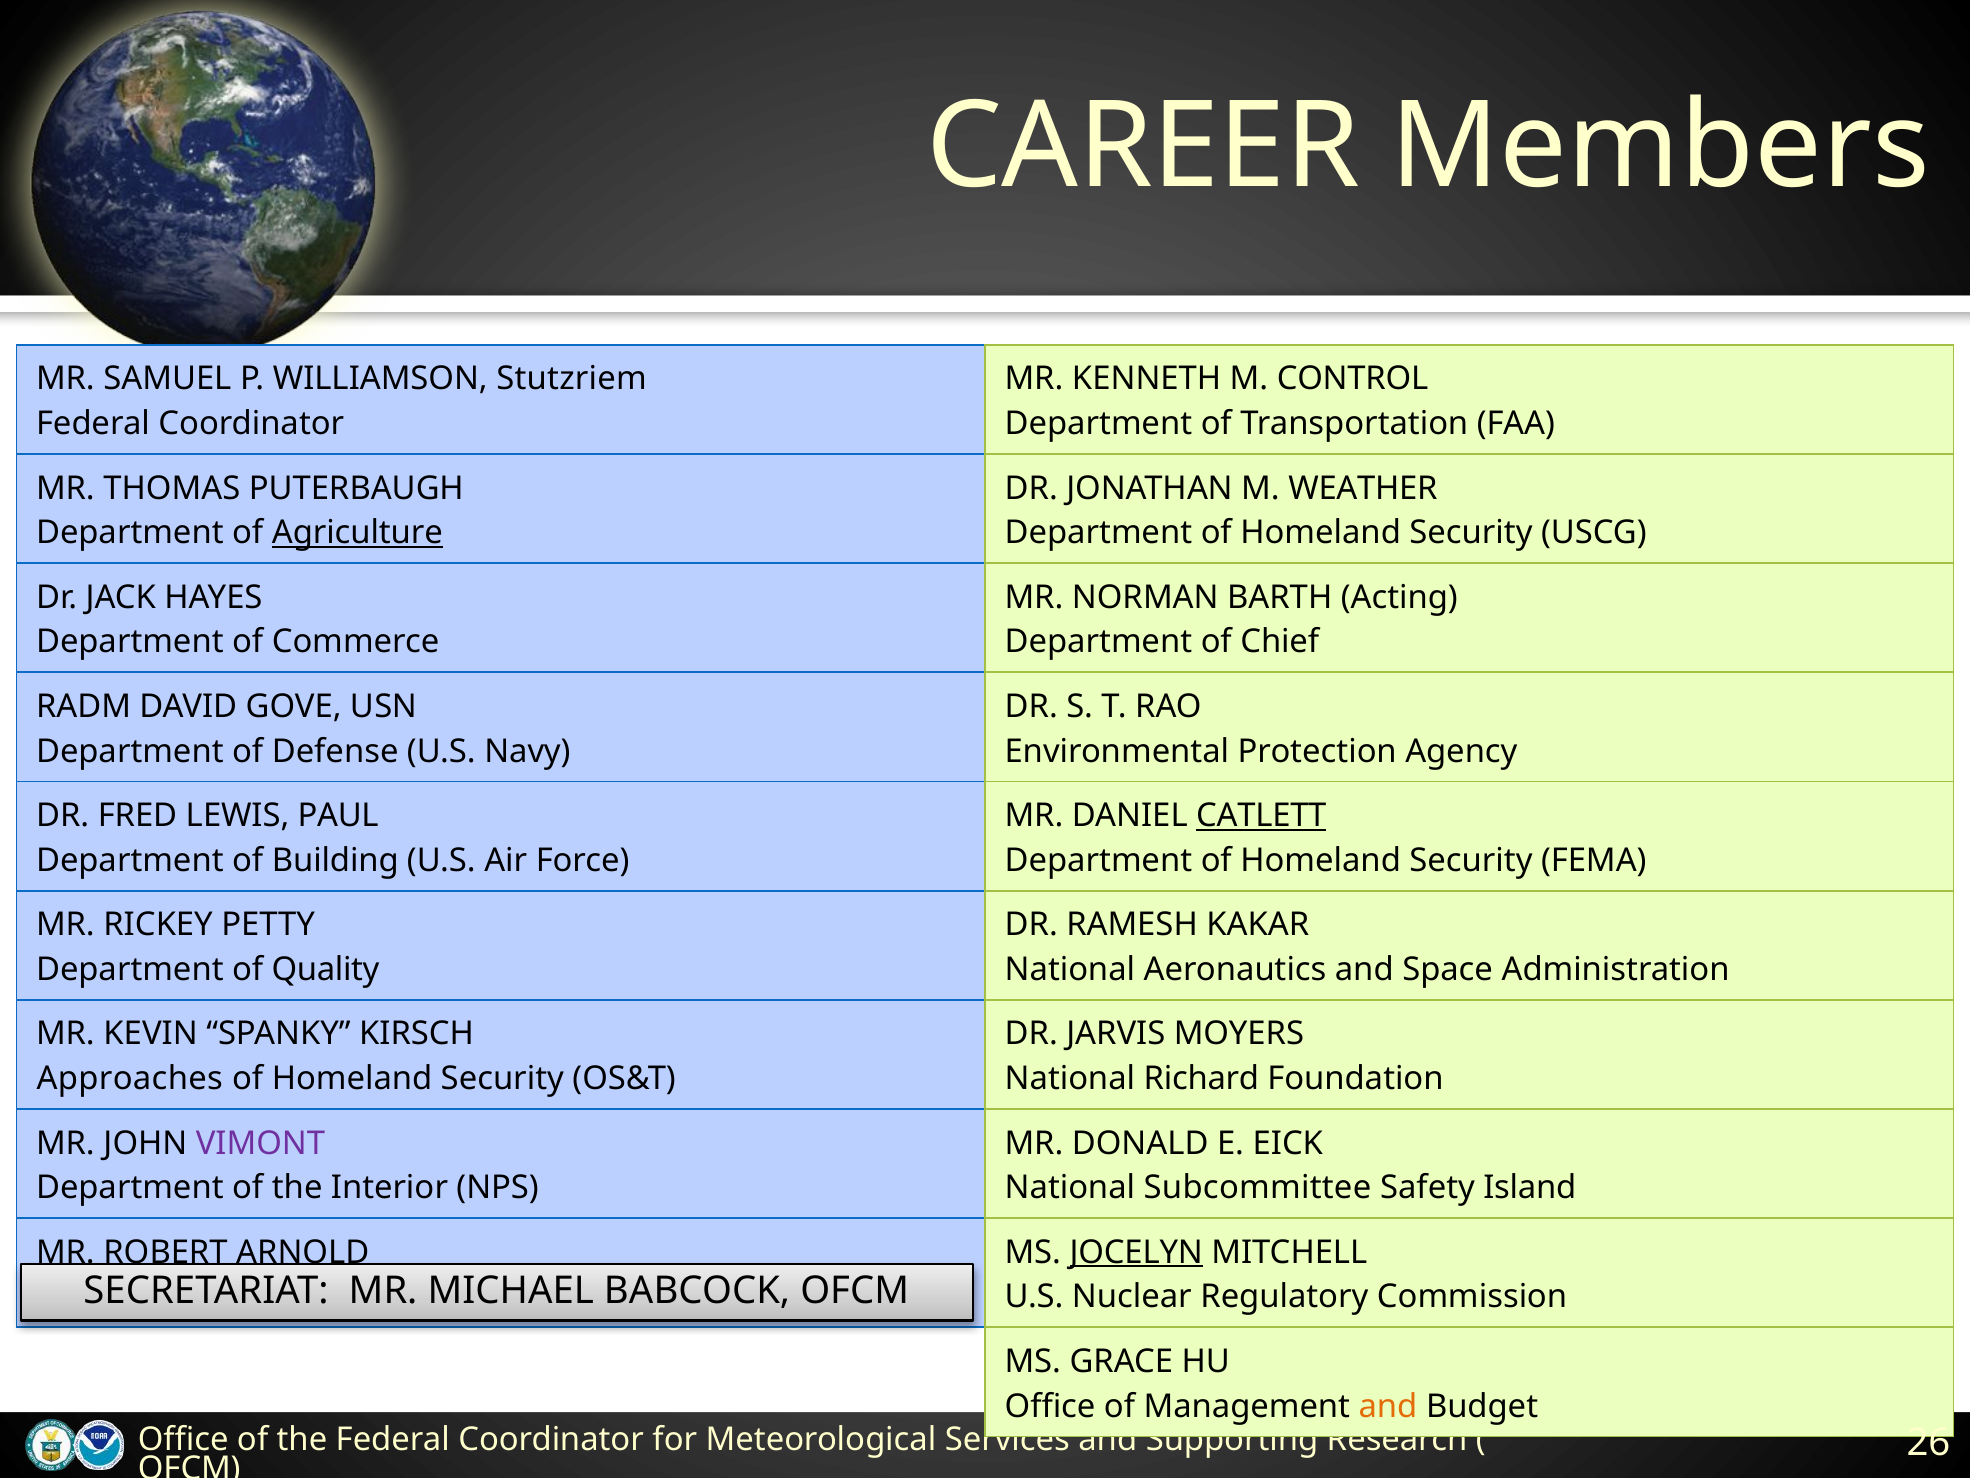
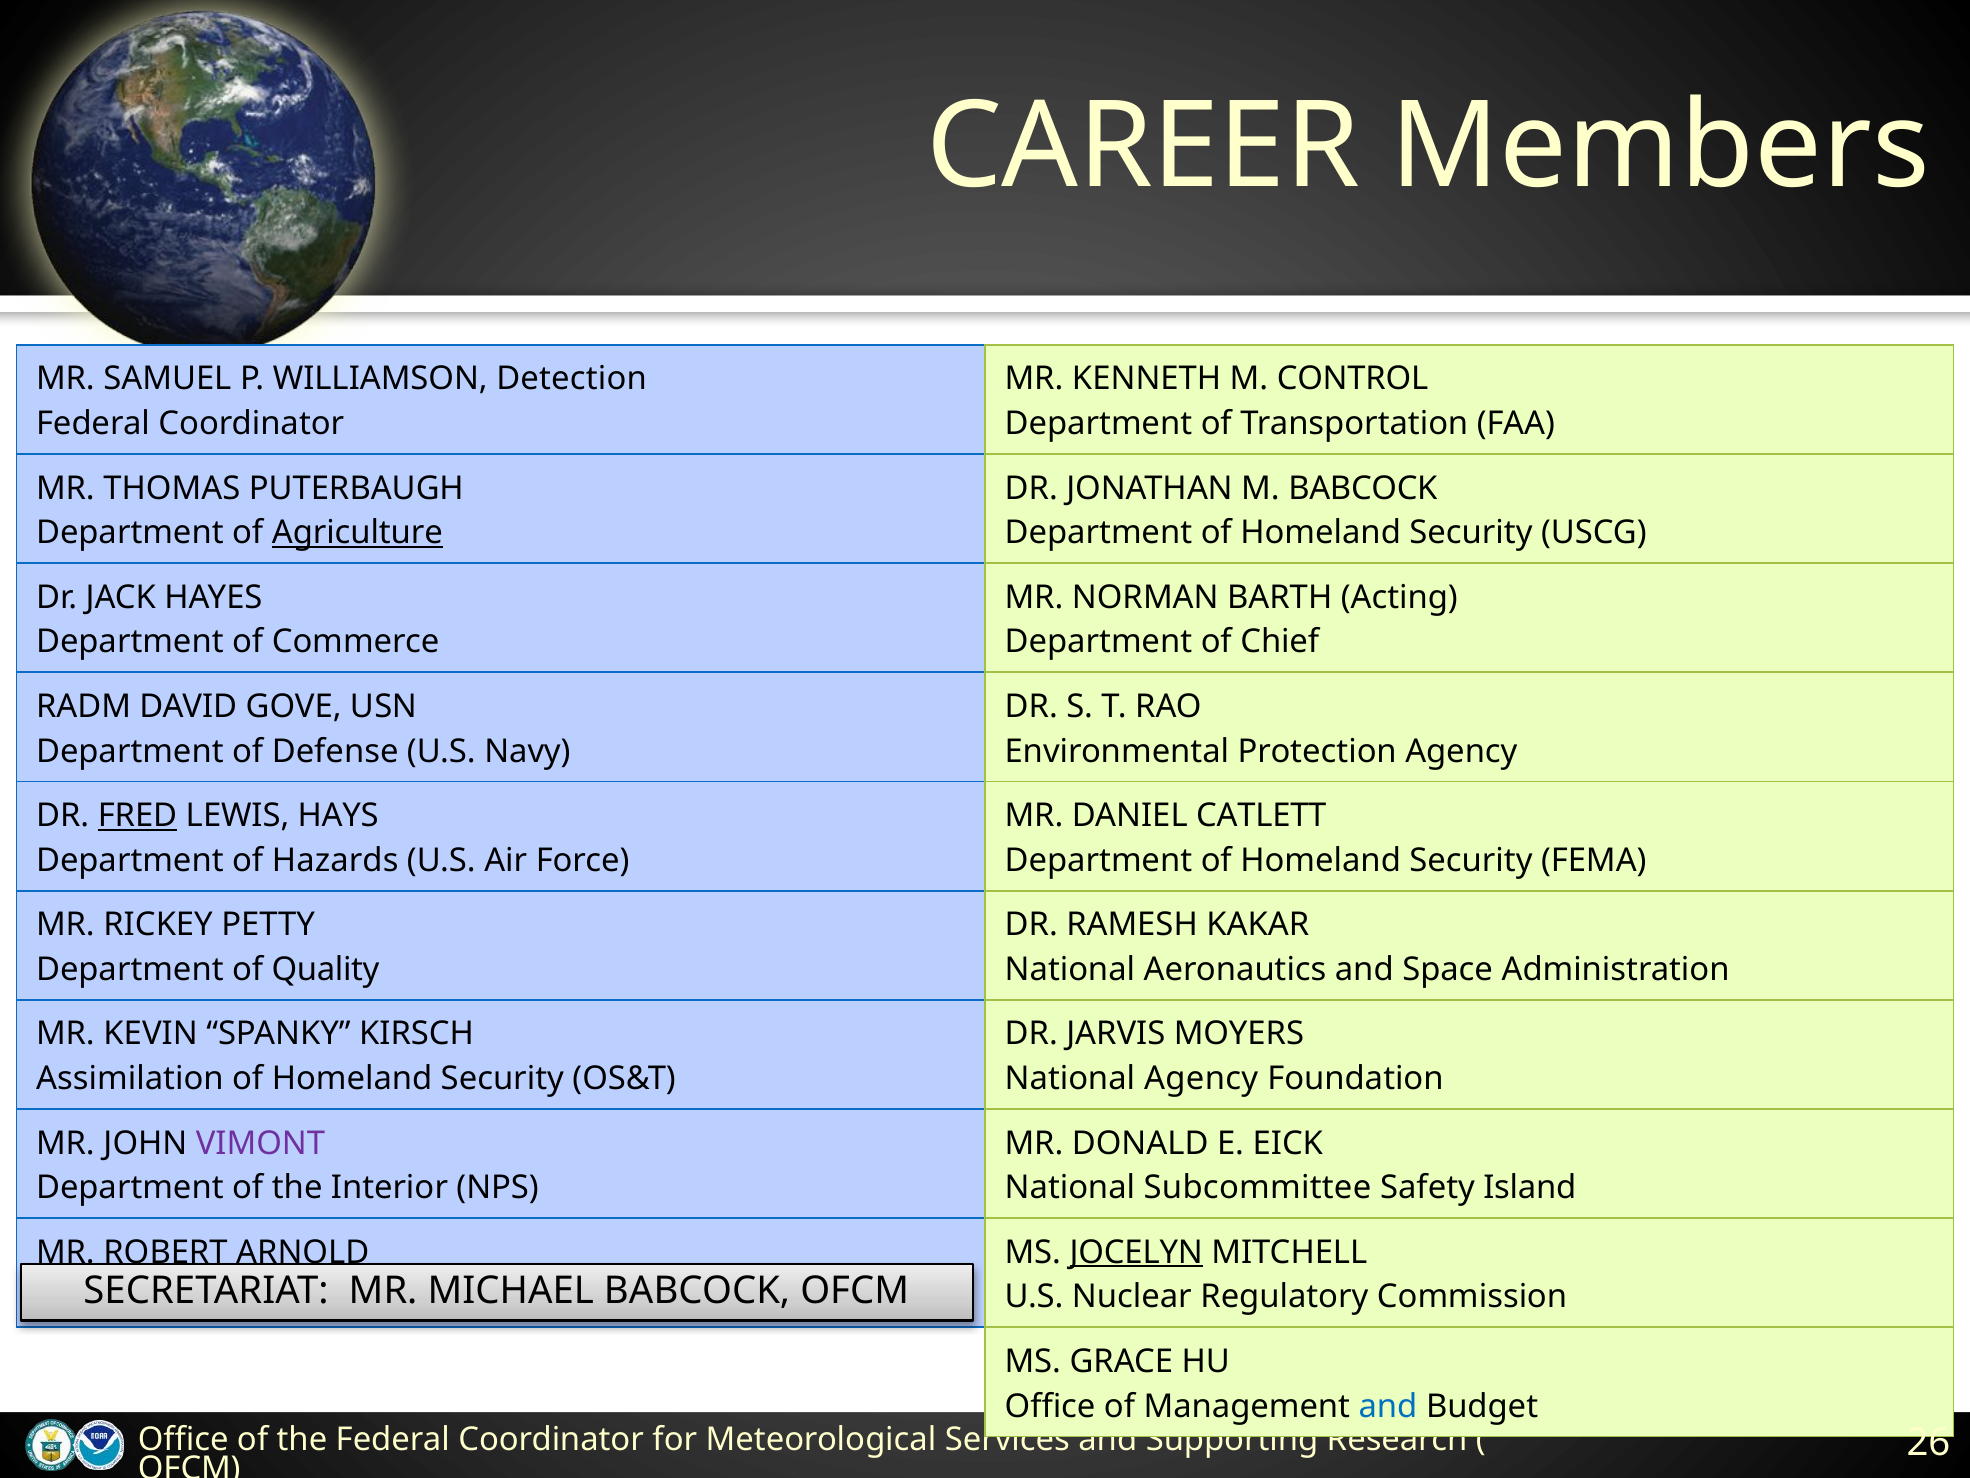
Stutzriem: Stutzriem -> Detection
M WEATHER: WEATHER -> BABCOCK
FRED underline: none -> present
PAUL: PAUL -> HAYS
CATLETT underline: present -> none
Building: Building -> Hazards
Approaches: Approaches -> Assimilation
National Richard: Richard -> Agency
and at (1388, 1406) colour: orange -> blue
